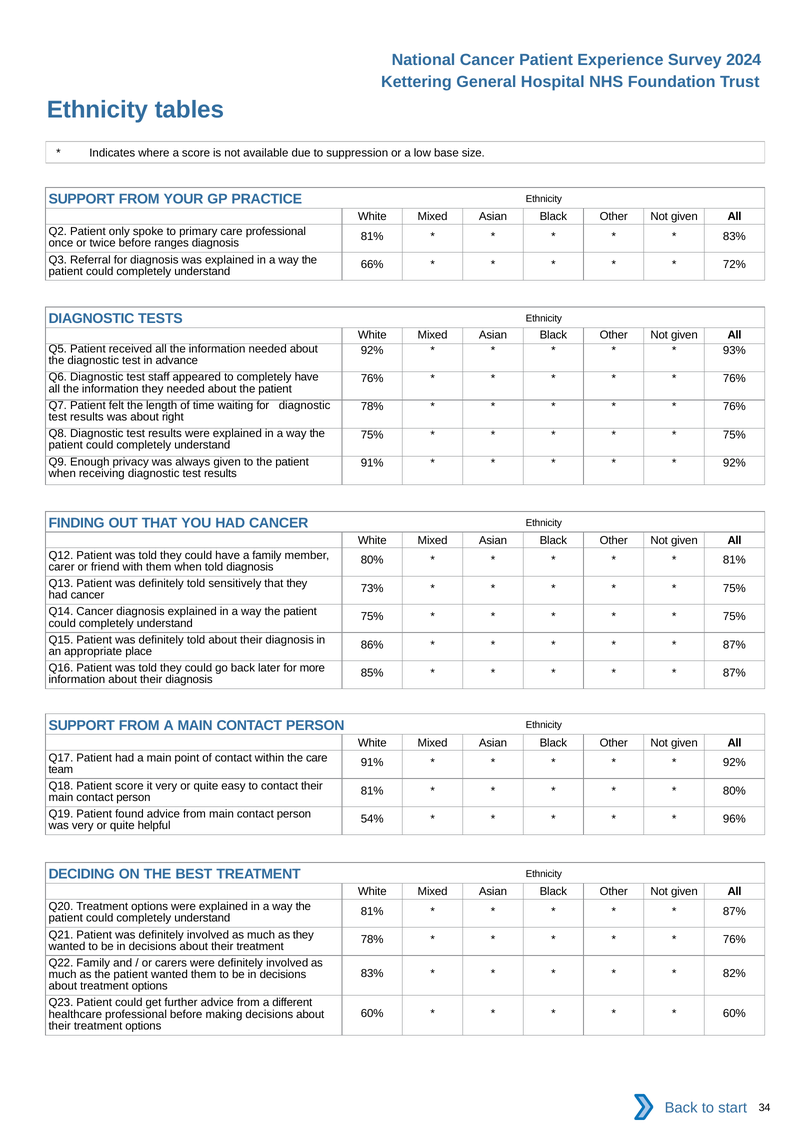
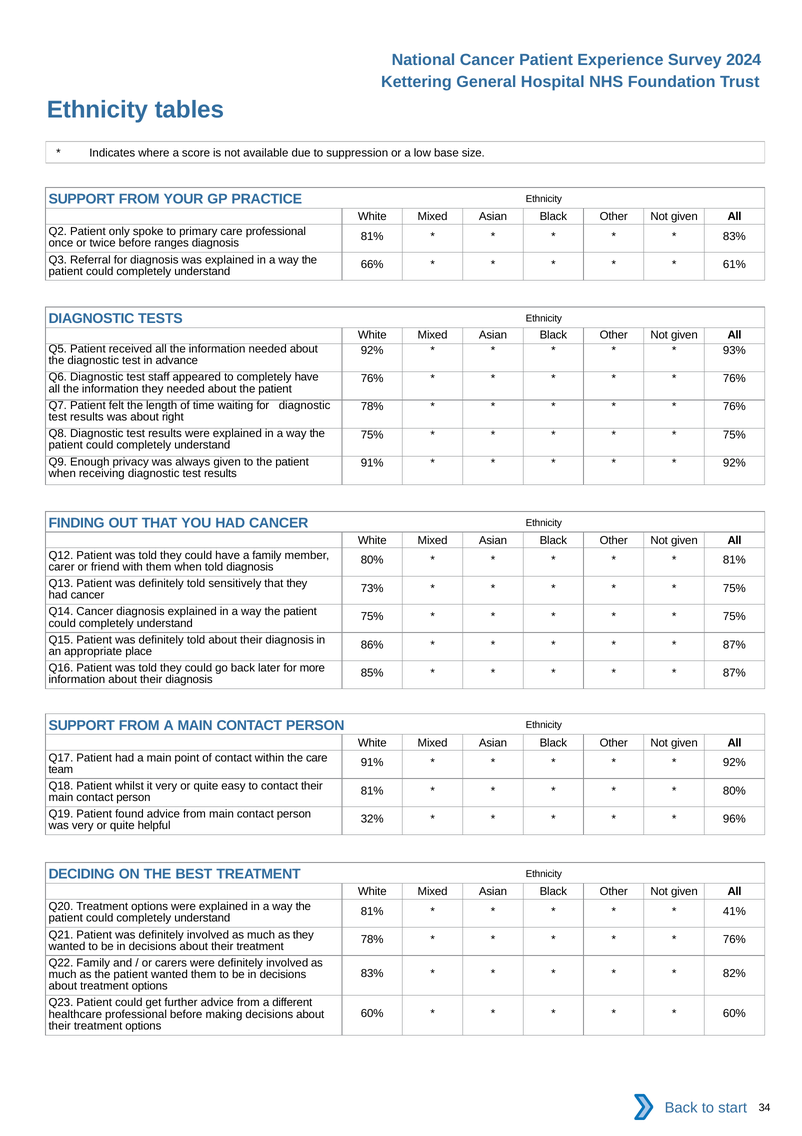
72%: 72% -> 61%
Patient score: score -> whilst
54%: 54% -> 32%
87% at (734, 911): 87% -> 41%
